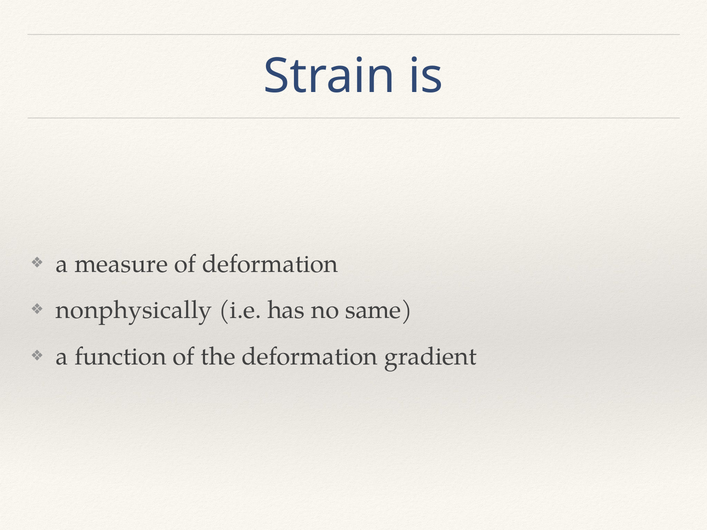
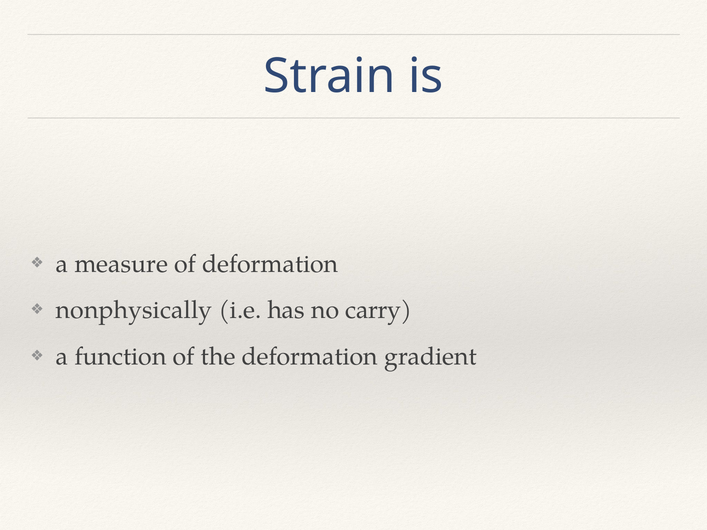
same: same -> carry
